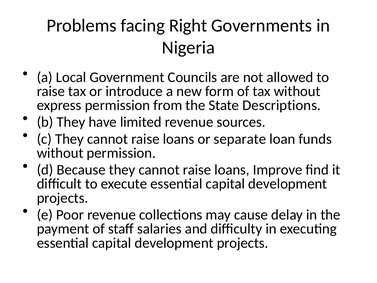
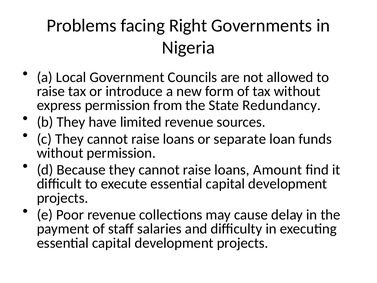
Descriptions: Descriptions -> Redundancy
Improve: Improve -> Amount
